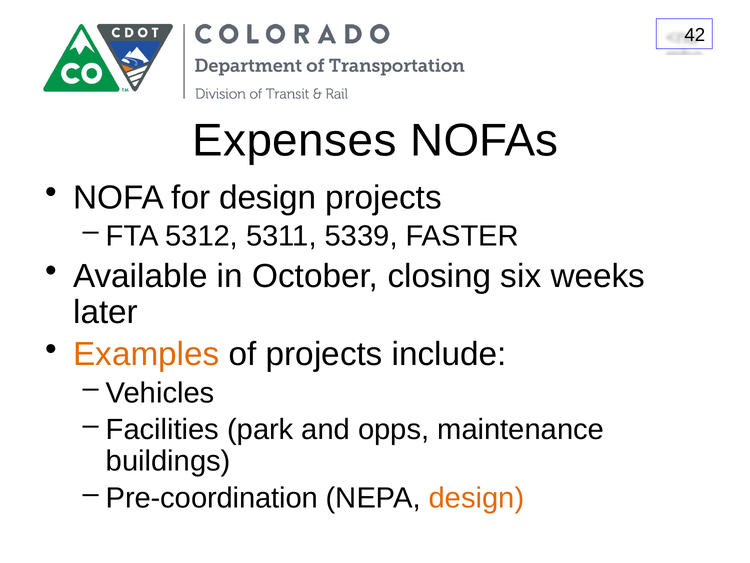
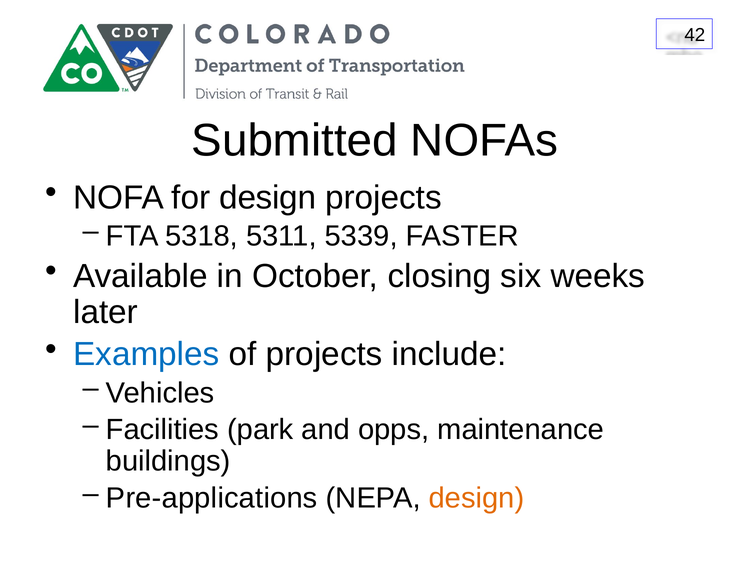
Expenses: Expenses -> Submitted
5312: 5312 -> 5318
Examples colour: orange -> blue
Pre-coordination: Pre-coordination -> Pre-applications
